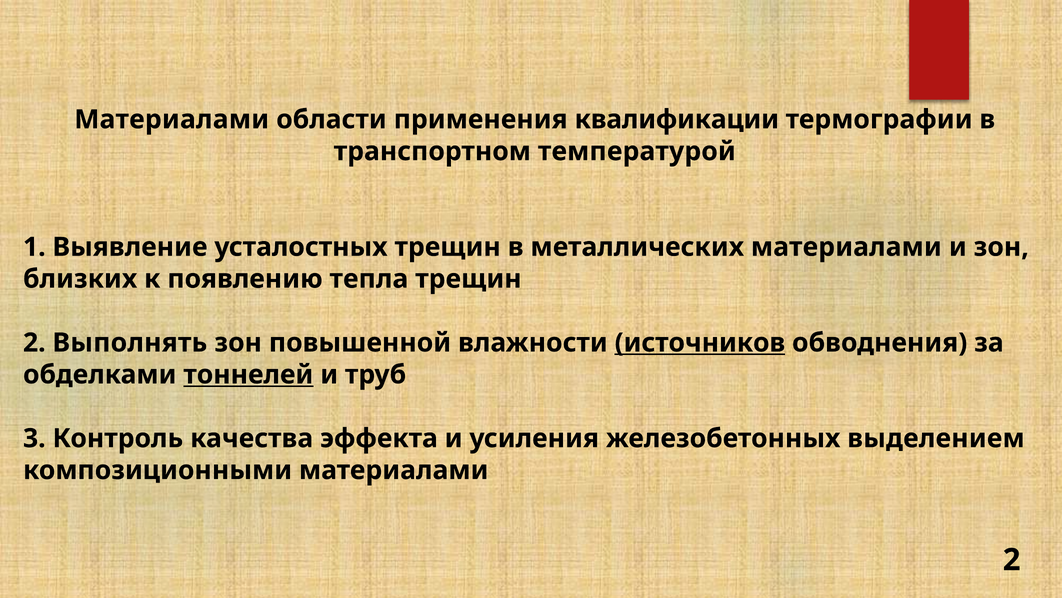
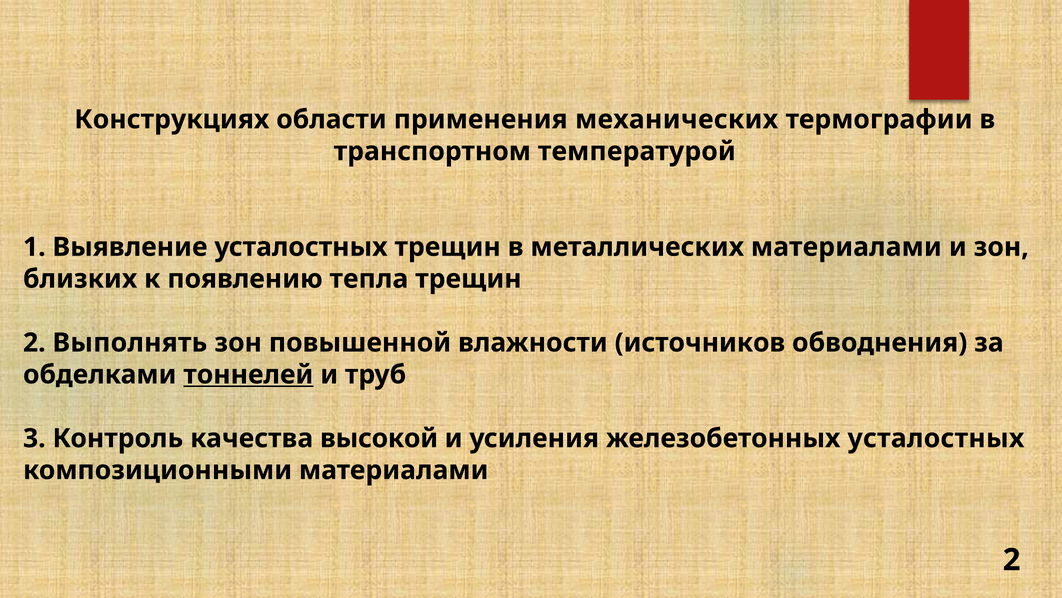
Материалами at (172, 119): Материалами -> Конструкциях
квалификации: квалификации -> механических
источников underline: present -> none
эффекта: эффекта -> высокой
железобетонных выделением: выделением -> усталостных
